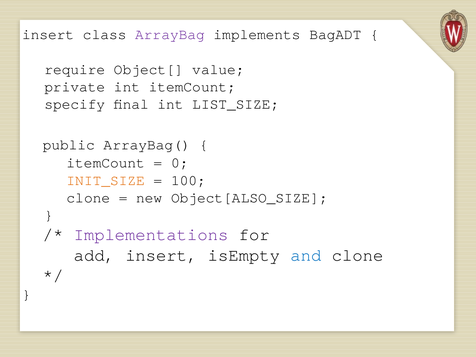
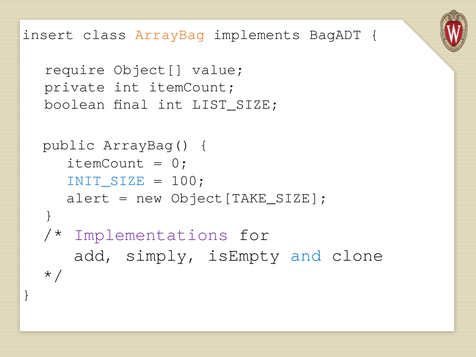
ArrayBag colour: purple -> orange
specify: specify -> boolean
INIT_SIZE colour: orange -> blue
clone at (88, 198): clone -> alert
Object[ALSO_SIZE: Object[ALSO_SIZE -> Object[TAKE_SIZE
add insert: insert -> simply
